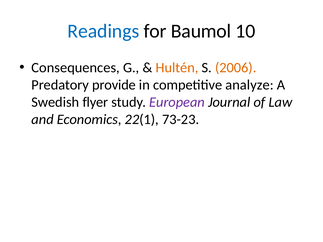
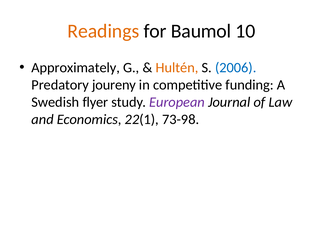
Readings colour: blue -> orange
Consequences: Consequences -> Approximately
2006 colour: orange -> blue
provide: provide -> joureny
analyze: analyze -> funding
73-23: 73-23 -> 73-98
